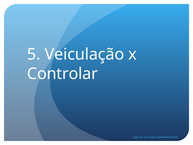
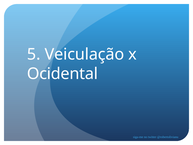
Controlar: Controlar -> Ocidental
